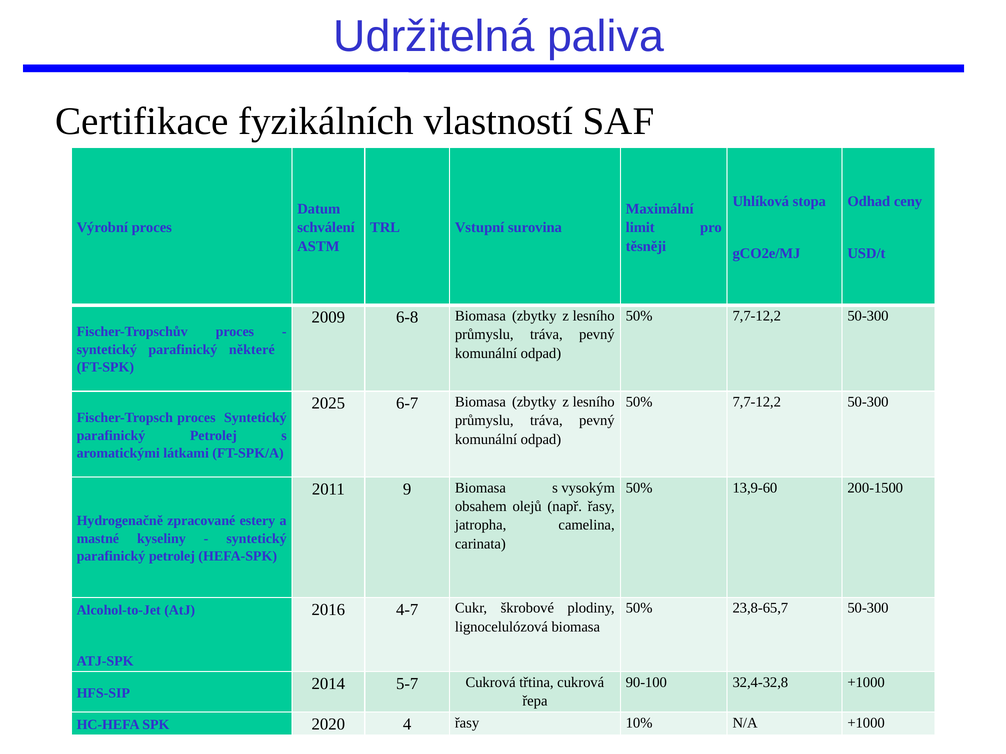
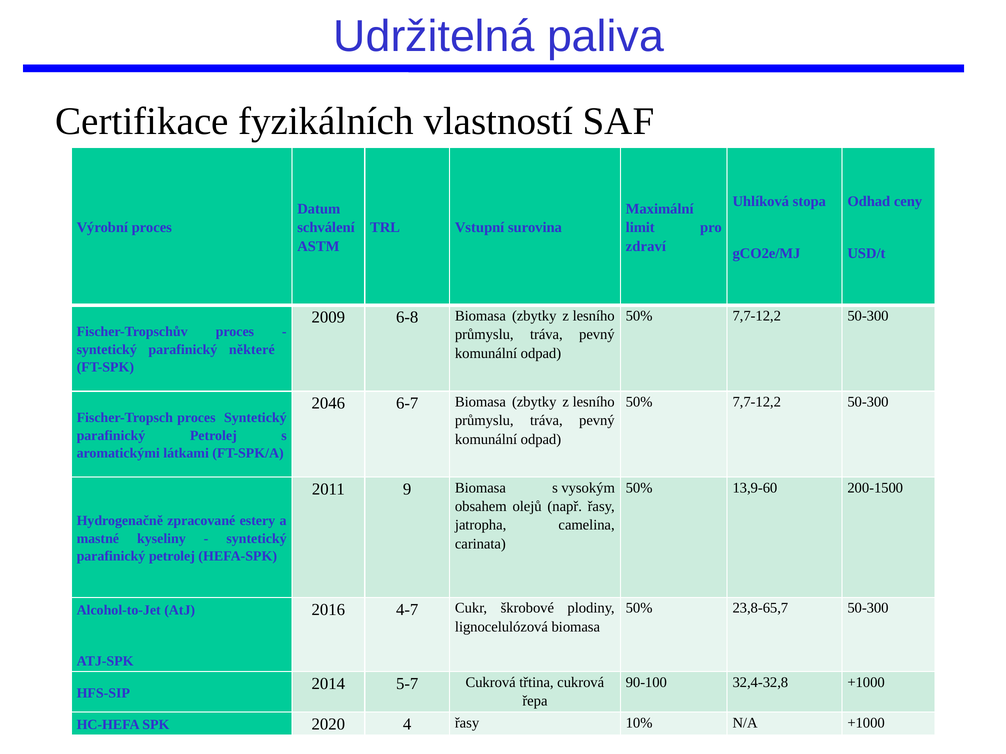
těsněji: těsněji -> zdraví
2025: 2025 -> 2046
